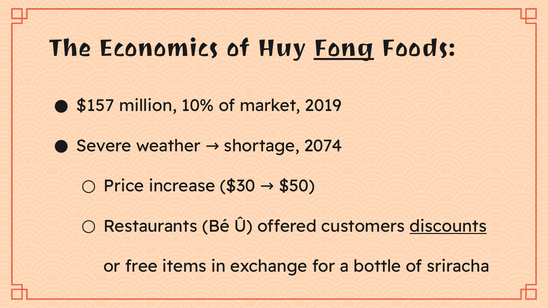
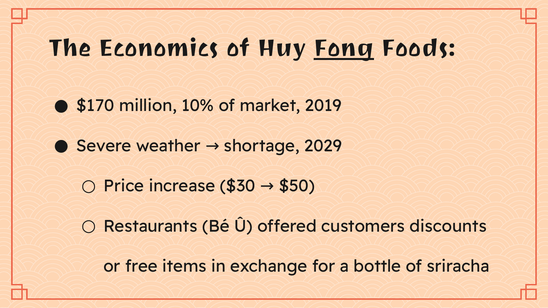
$157: $157 -> $170
2074: 2074 -> 2029
discounts underline: present -> none
